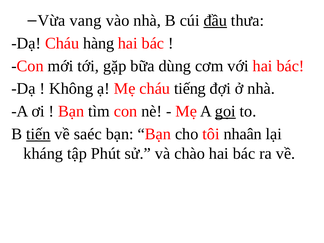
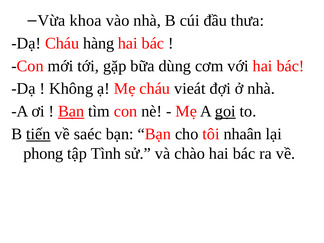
vang: vang -> khoa
đầu underline: present -> none
tiếng: tiếng -> vieát
Bạn at (71, 111) underline: none -> present
kháng: kháng -> phong
Phút: Phút -> Tình
